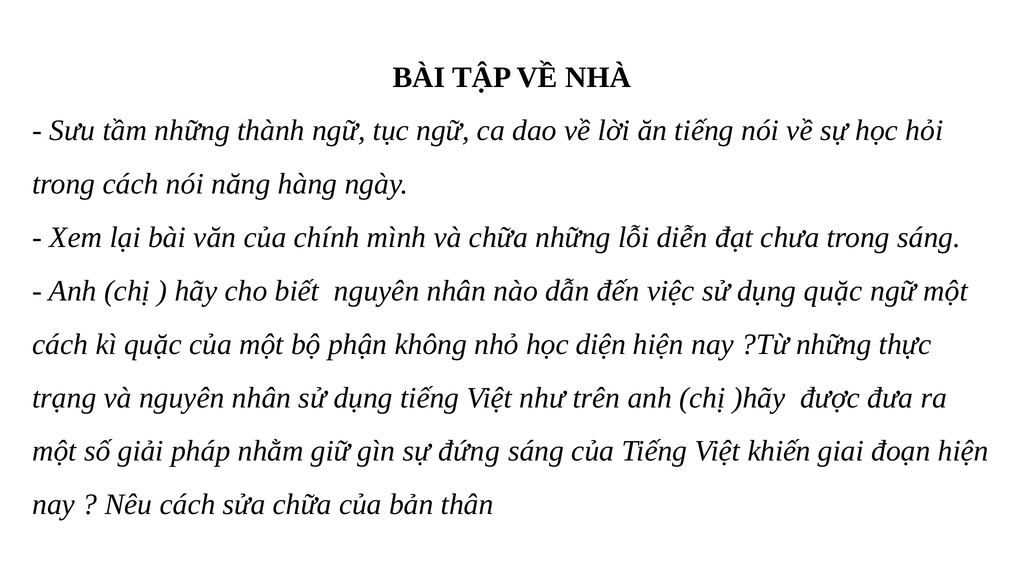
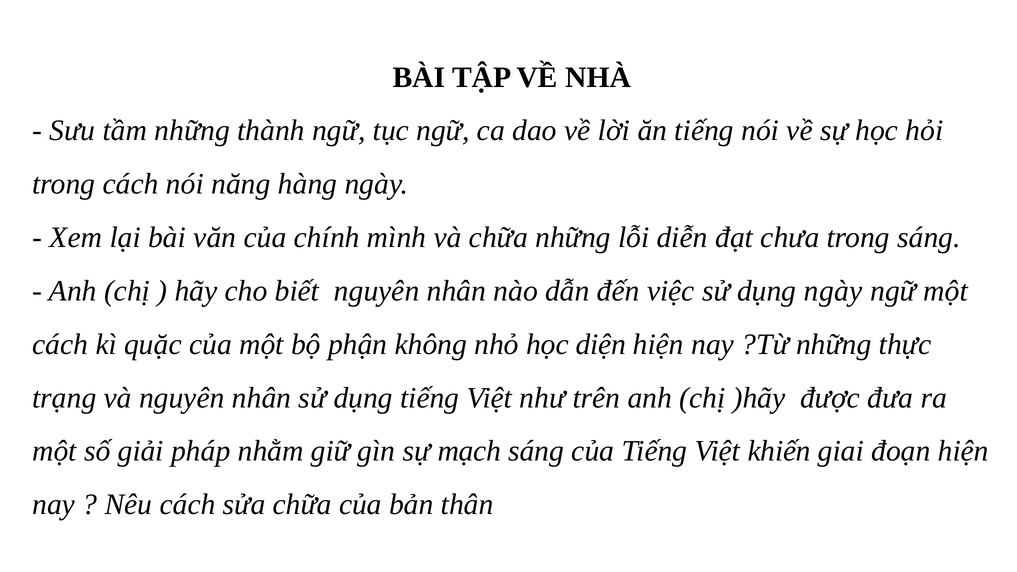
dụng quặc: quặc -> ngày
đứng: đứng -> mạch
